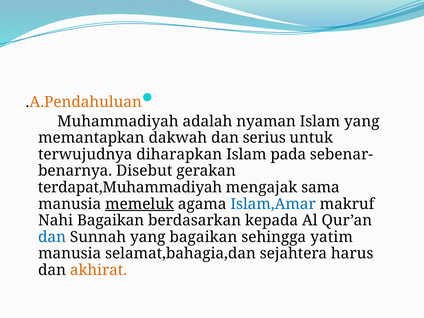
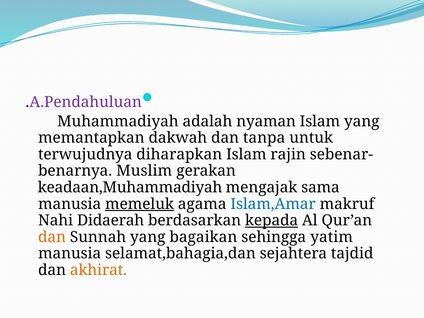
A.Pendahuluan colour: orange -> purple
serius: serius -> tanpa
pada: pada -> rajin
Disebut: Disebut -> Muslim
terdapat,Muhammadiyah: terdapat,Muhammadiyah -> keadaan,Muhammadiyah
Nahi Bagaikan: Bagaikan -> Didaerah
kepada underline: none -> present
dan at (52, 237) colour: blue -> orange
harus: harus -> tajdid
